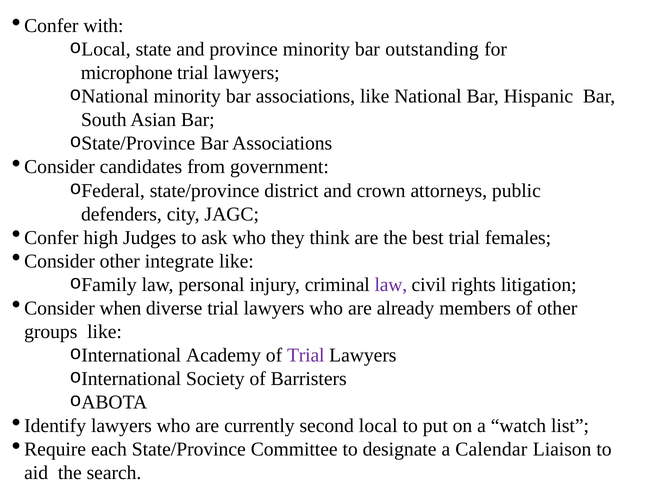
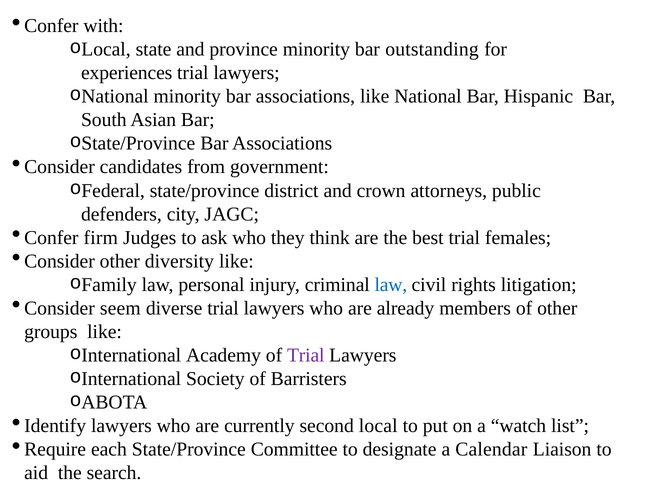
microphone: microphone -> experiences
high: high -> firm
integrate: integrate -> diversity
law at (391, 285) colour: purple -> blue
when: when -> seem
